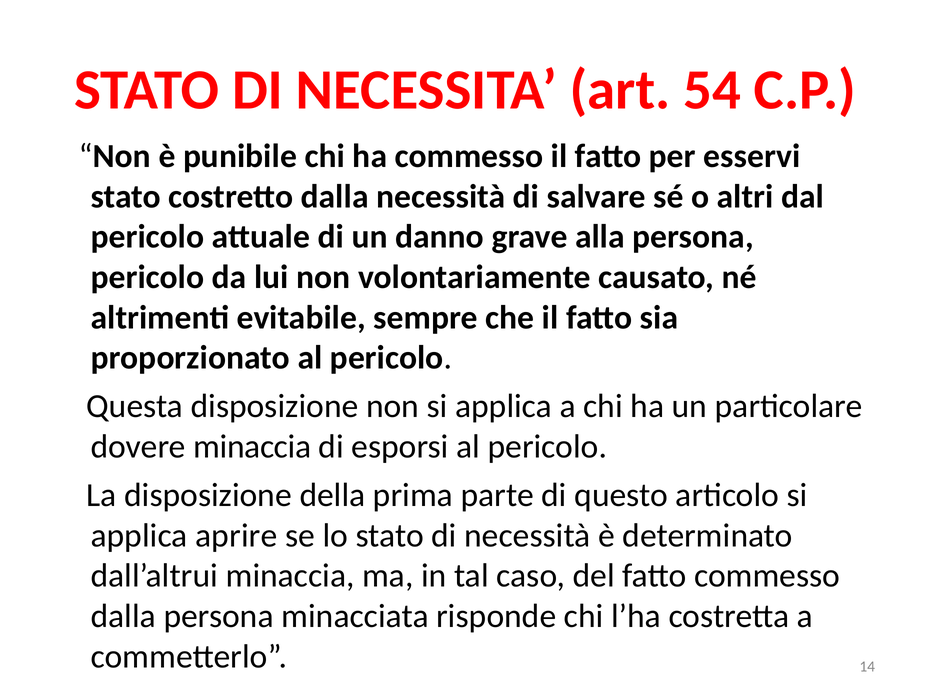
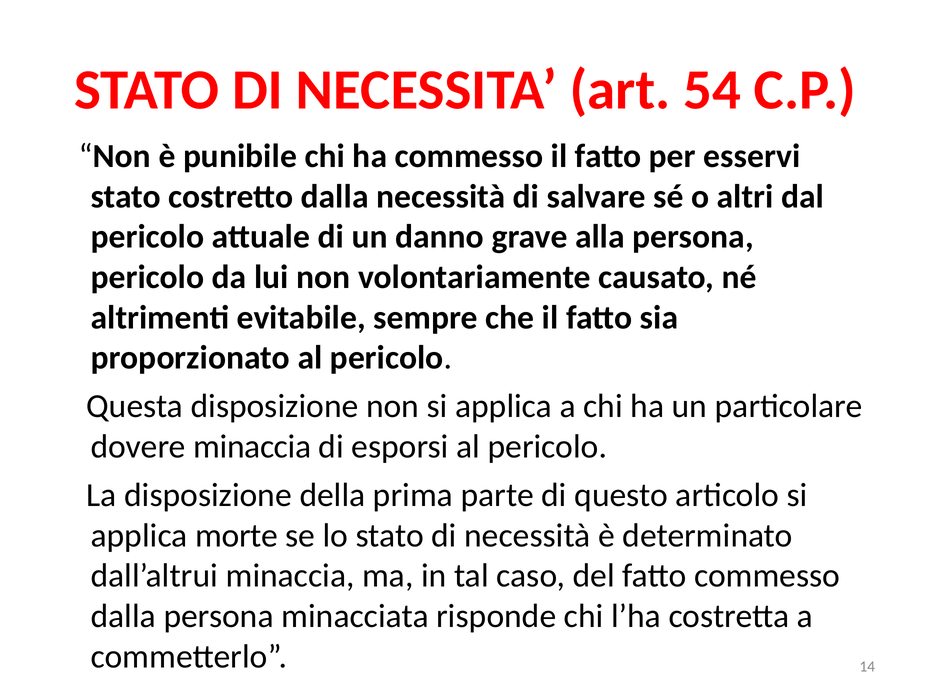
aprire: aprire -> morte
